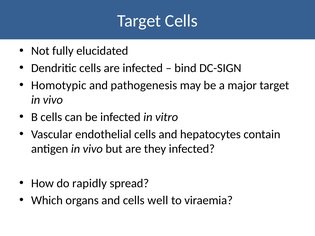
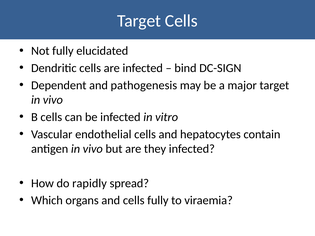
Homotypic: Homotypic -> Dependent
cells well: well -> fully
